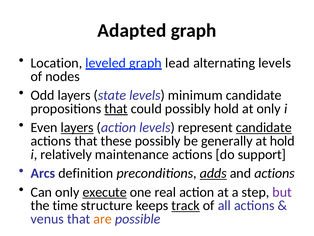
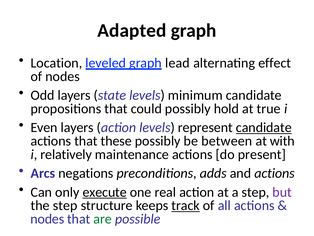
alternating levels: levels -> effect
that at (116, 108) underline: present -> none
at only: only -> true
layers at (77, 127) underline: present -> none
generally: generally -> between
at hold: hold -> with
support: support -> present
definition: definition -> negations
adds underline: present -> none
the time: time -> step
venus at (47, 219): venus -> nodes
are colour: orange -> green
